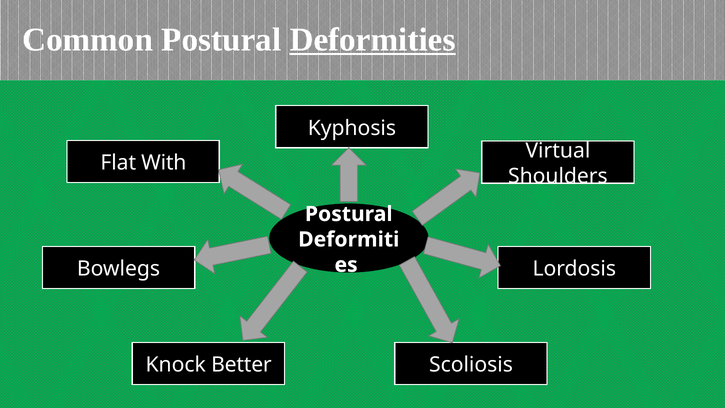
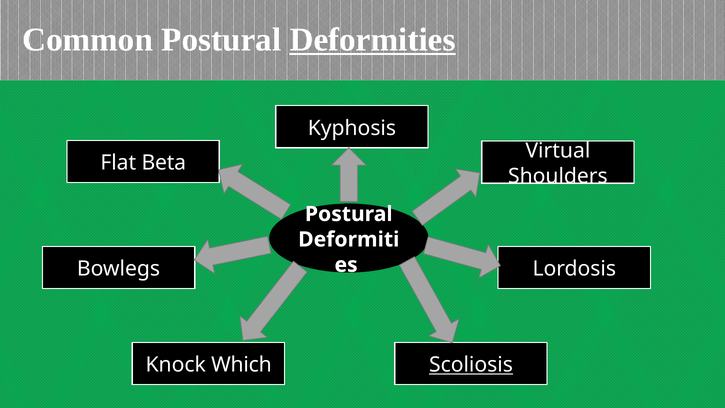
With: With -> Beta
Better: Better -> Which
Scoliosis underline: none -> present
